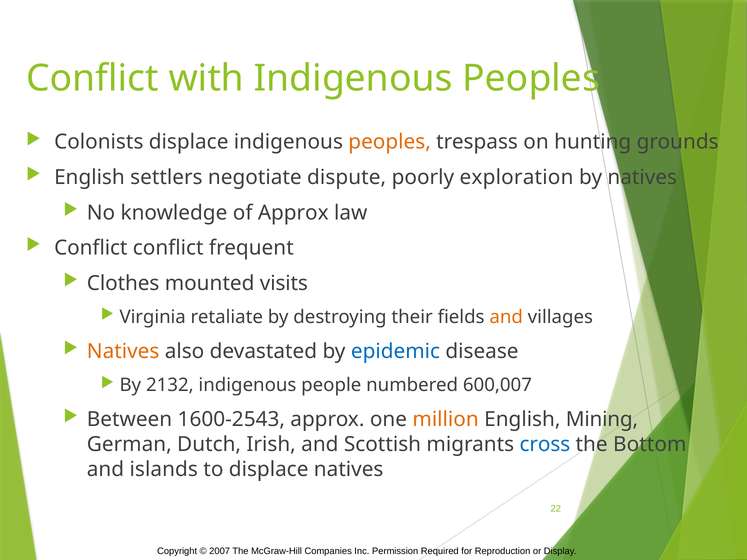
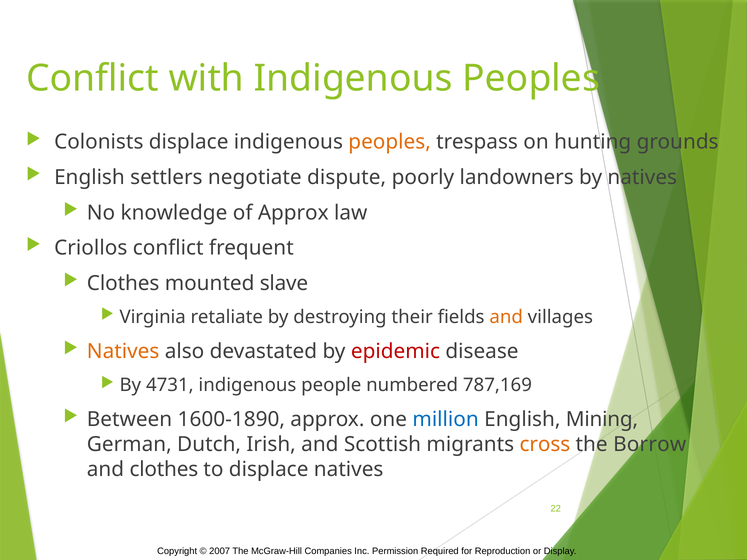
exploration: exploration -> landowners
Conflict at (91, 248): Conflict -> Criollos
visits: visits -> slave
epidemic colour: blue -> red
2132: 2132 -> 4731
600,007: 600,007 -> 787,169
1600-2543: 1600-2543 -> 1600-1890
million colour: orange -> blue
cross colour: blue -> orange
Bottom: Bottom -> Borrow
and islands: islands -> clothes
